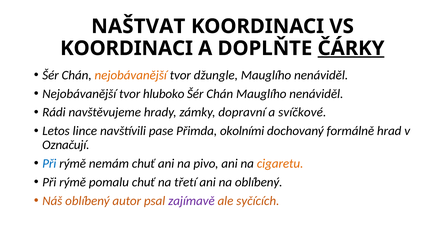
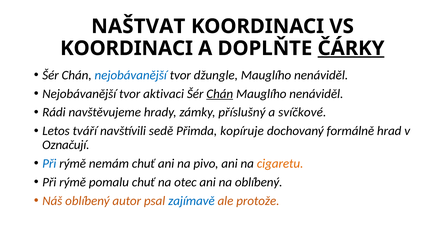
nejobávanější at (131, 75) colour: orange -> blue
hluboko: hluboko -> aktivaci
Chán at (220, 94) underline: none -> present
dopravní: dopravní -> příslušný
lince: lince -> tváří
pase: pase -> sedě
okolními: okolními -> kopíruje
třetí: třetí -> otec
zajímavě colour: purple -> blue
syčících: syčících -> protože
